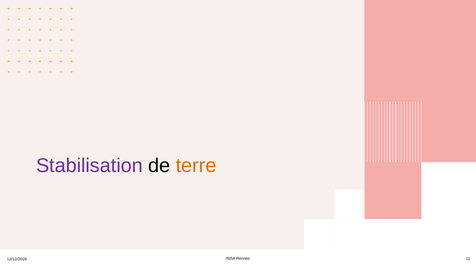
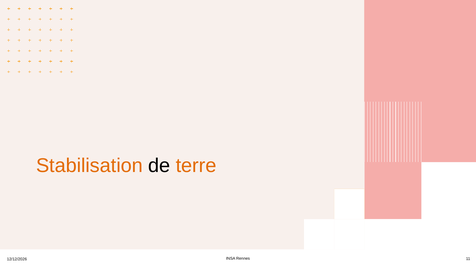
Stabilisation colour: purple -> orange
